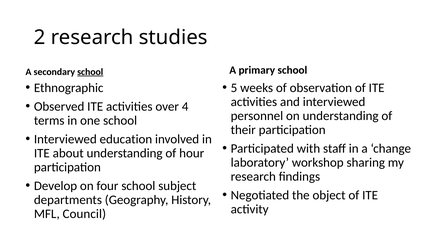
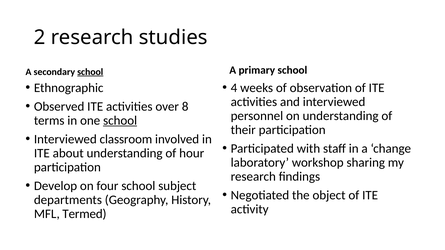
5: 5 -> 4
4: 4 -> 8
school at (120, 121) underline: none -> present
education: education -> classroom
Council: Council -> Termed
